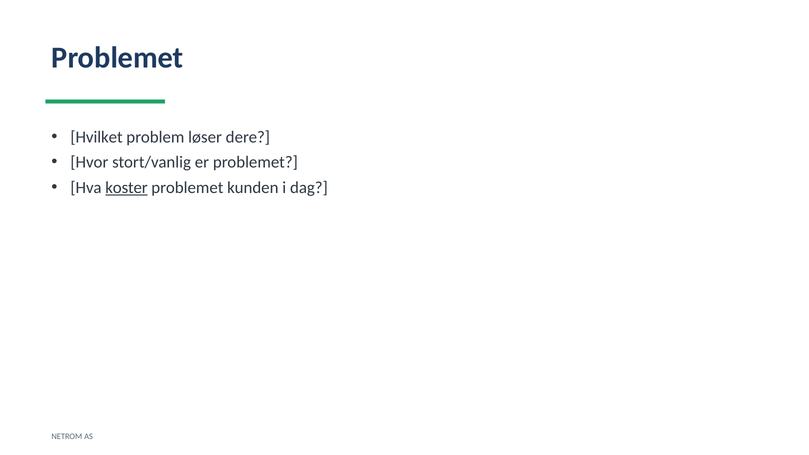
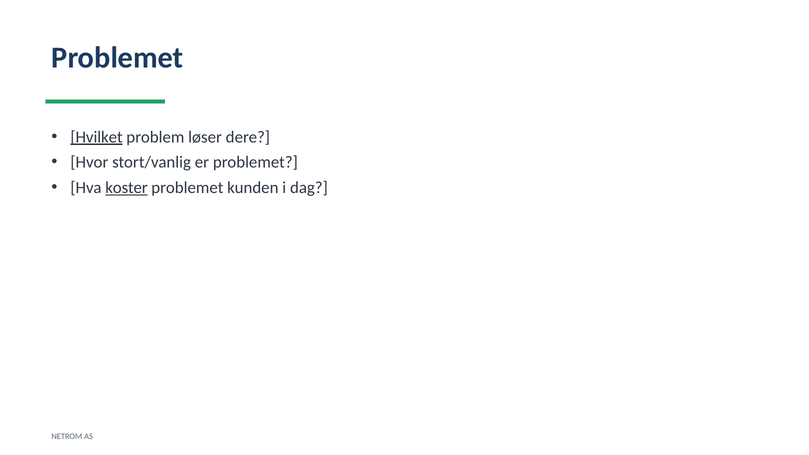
Hvilket underline: none -> present
